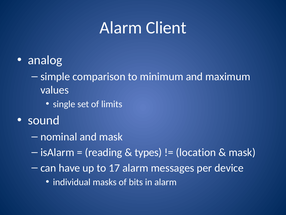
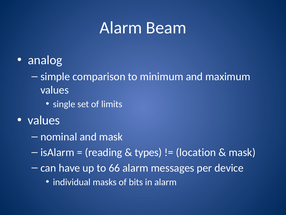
Client: Client -> Beam
sound at (44, 120): sound -> values
17: 17 -> 66
